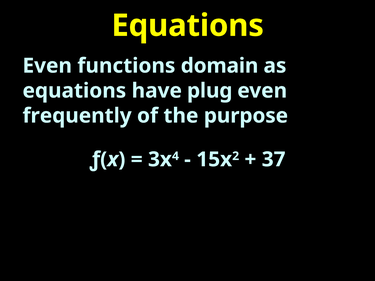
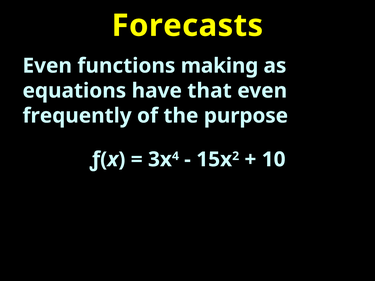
Equations at (188, 26): Equations -> Forecasts
domain: domain -> making
plug: plug -> that
37: 37 -> 10
